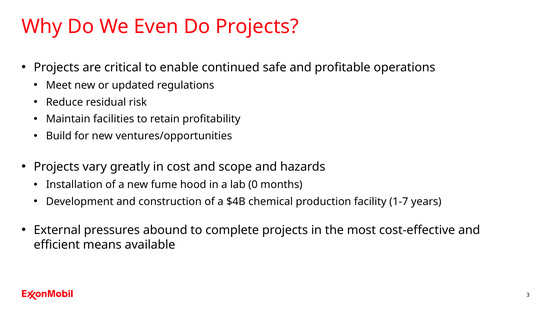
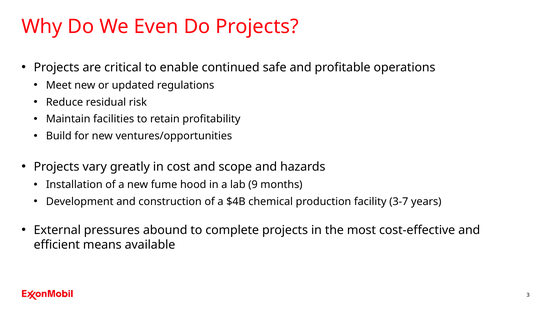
0: 0 -> 9
1-7: 1-7 -> 3-7
